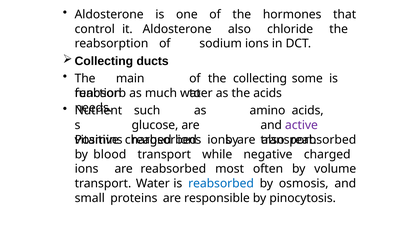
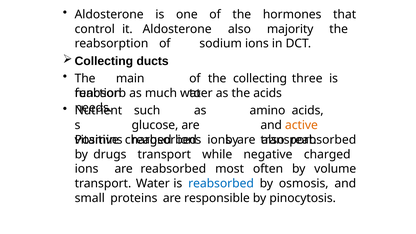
chloride: chloride -> majority
some: some -> three
active colour: purple -> orange
blood: blood -> drugs
